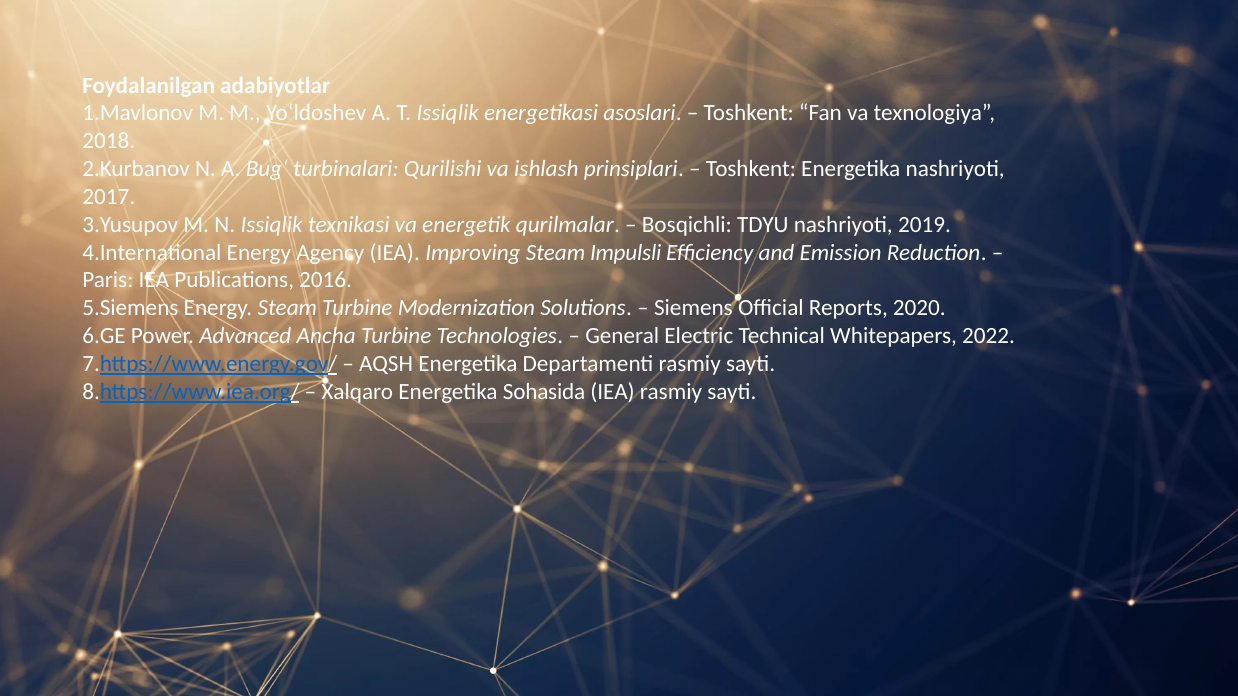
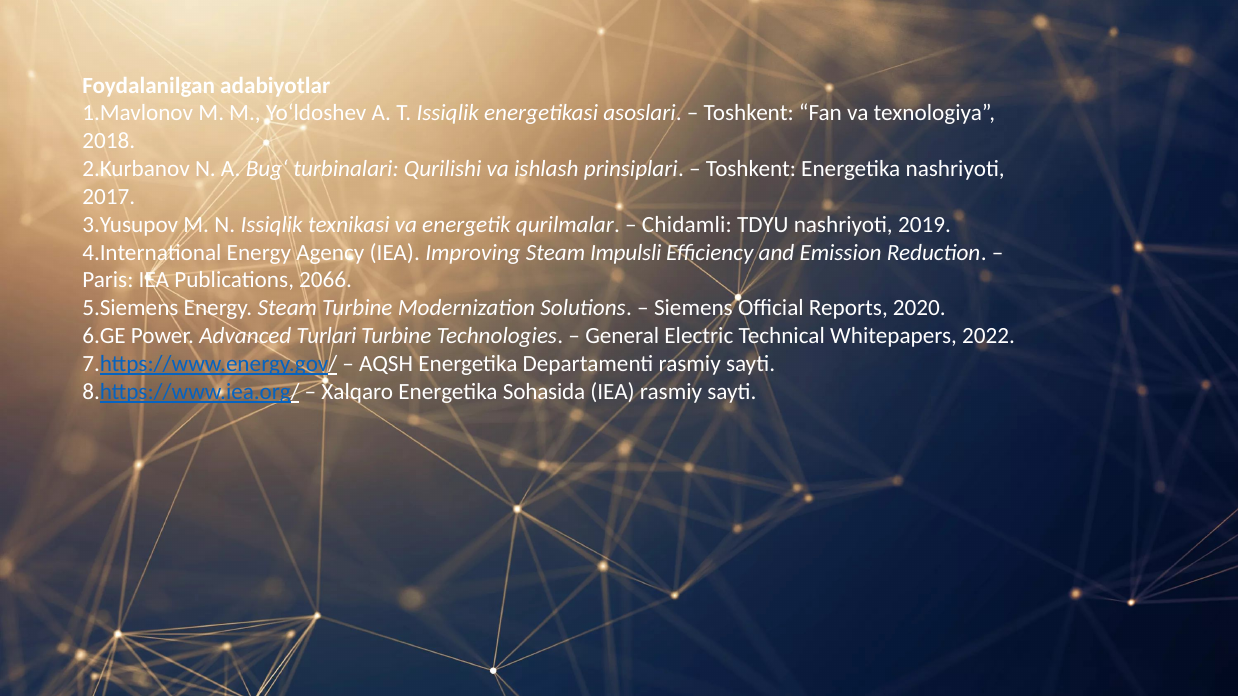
Bosqichli: Bosqichli -> Chidamli
2016: 2016 -> 2066
Ancha: Ancha -> Turlari
